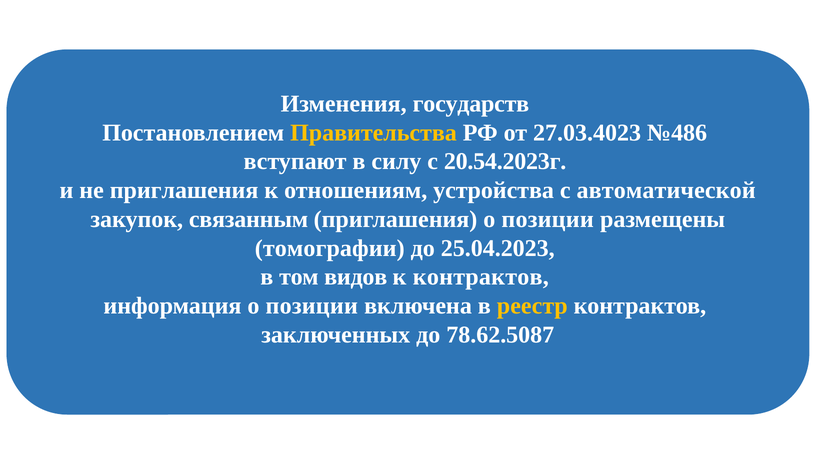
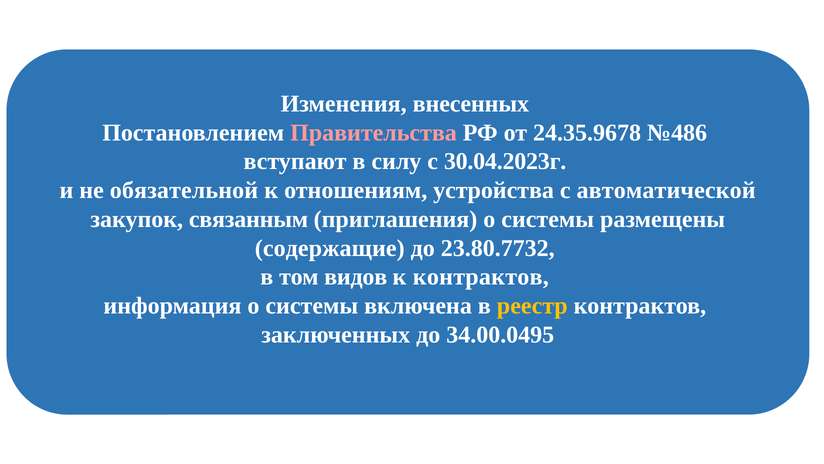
государств: государств -> внесенных
Правительства colour: yellow -> pink
27.03.4023: 27.03.4023 -> 24.35.9678
20.54.2023г: 20.54.2023г -> 30.04.2023г
не приглашения: приглашения -> обязательной
приглашения о позиции: позиции -> системы
томографии: томографии -> содержащие
25.04.2023: 25.04.2023 -> 23.80.7732
информация о позиции: позиции -> системы
78.62.5087: 78.62.5087 -> 34.00.0495
